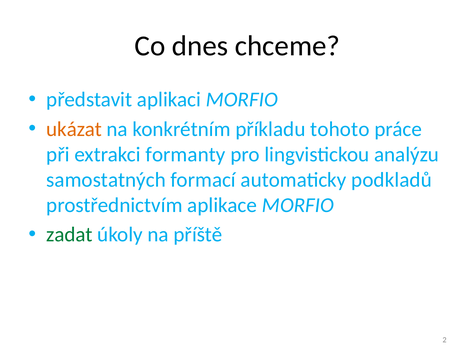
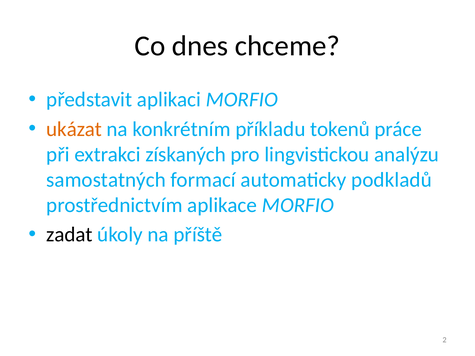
tohoto: tohoto -> tokenů
formanty: formanty -> získaných
zadat colour: green -> black
